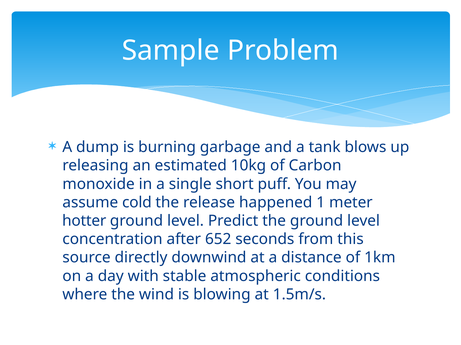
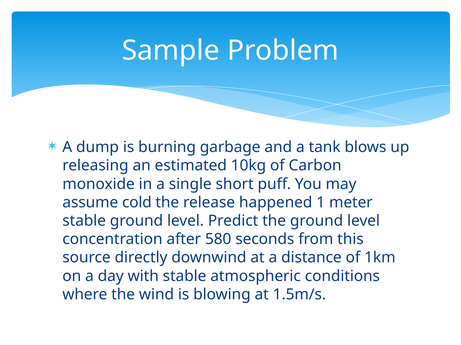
hotter at (84, 221): hotter -> stable
652: 652 -> 580
